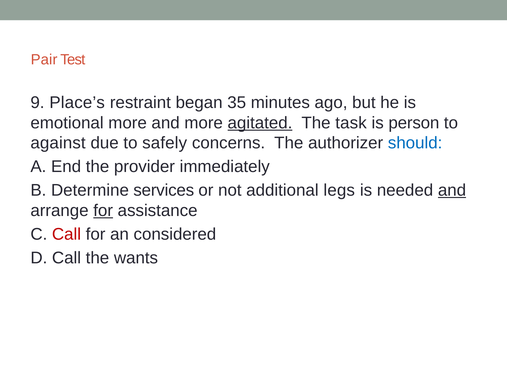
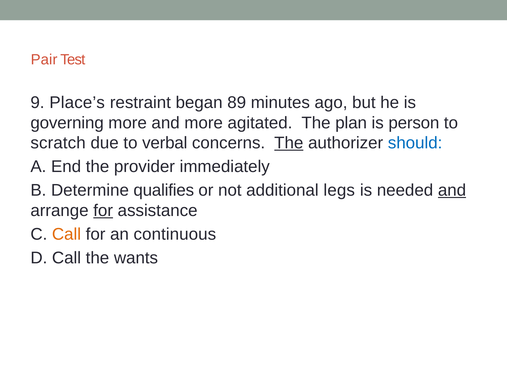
35: 35 -> 89
emotional: emotional -> governing
agitated underline: present -> none
task: task -> plan
against: against -> scratch
safely: safely -> verbal
The at (289, 143) underline: none -> present
services: services -> qualifies
Call at (67, 234) colour: red -> orange
considered: considered -> continuous
